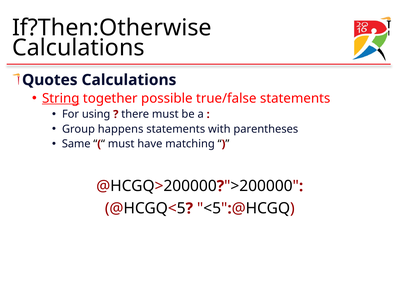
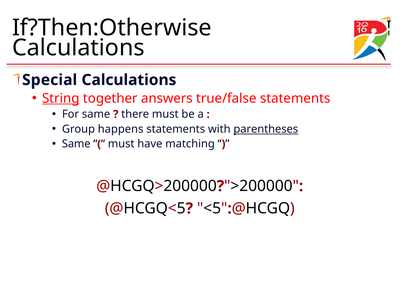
Quotes: Quotes -> Special
possible: possible -> answers
For using: using -> same
parentheses underline: none -> present
